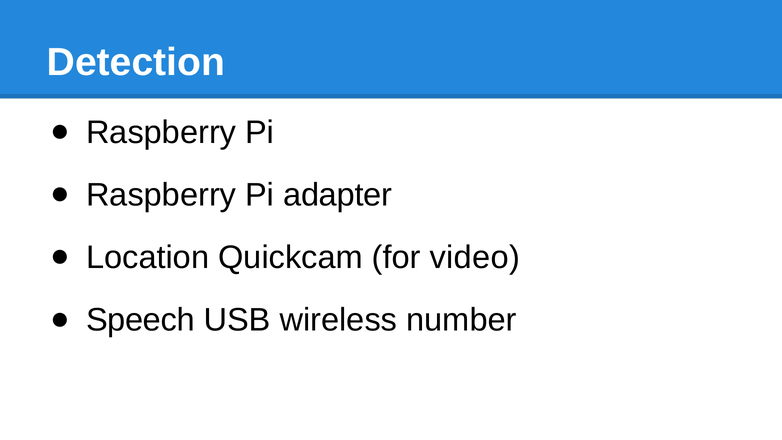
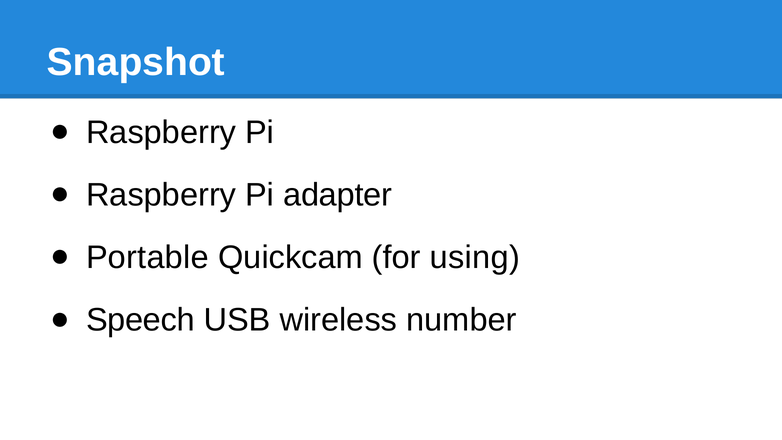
Detection: Detection -> Snapshot
Location: Location -> Portable
video: video -> using
